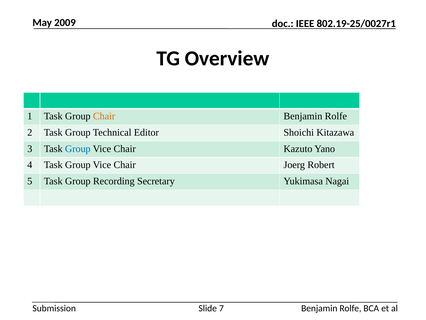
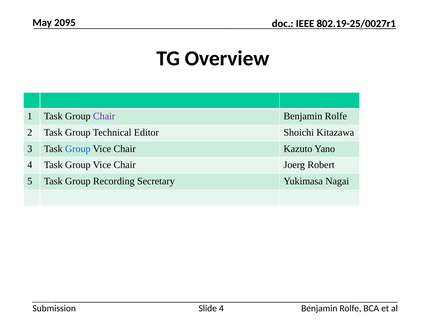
2009: 2009 -> 2095
Chair at (104, 116) colour: orange -> purple
Slide 7: 7 -> 4
